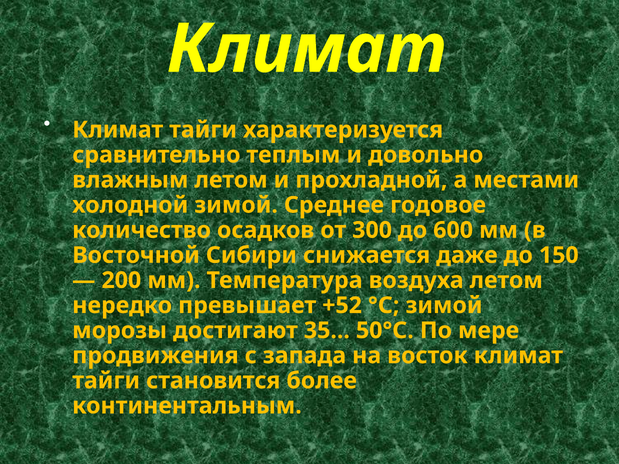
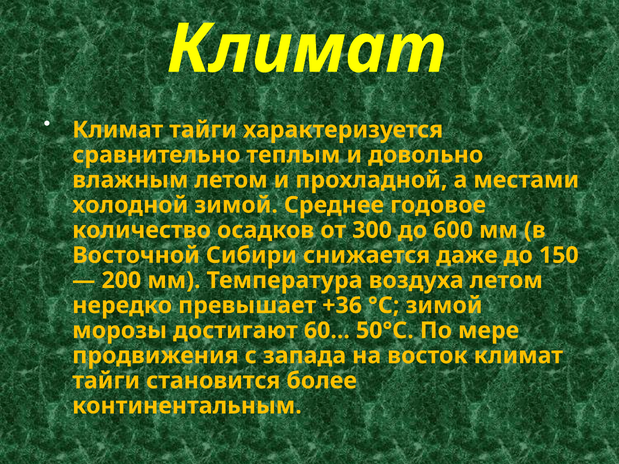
+52: +52 -> +36
35: 35 -> 60
